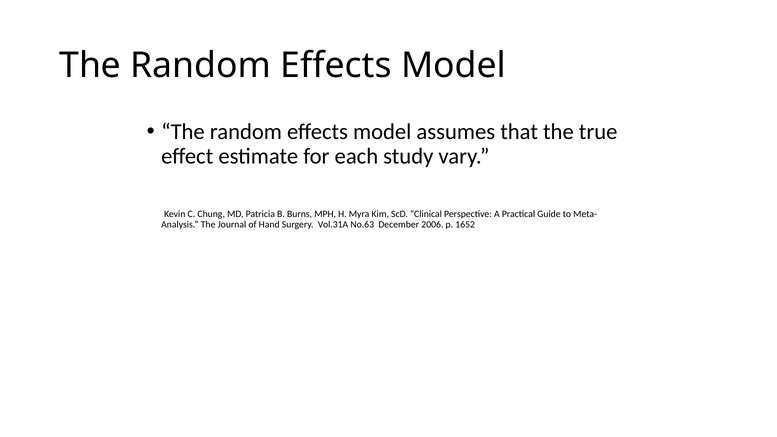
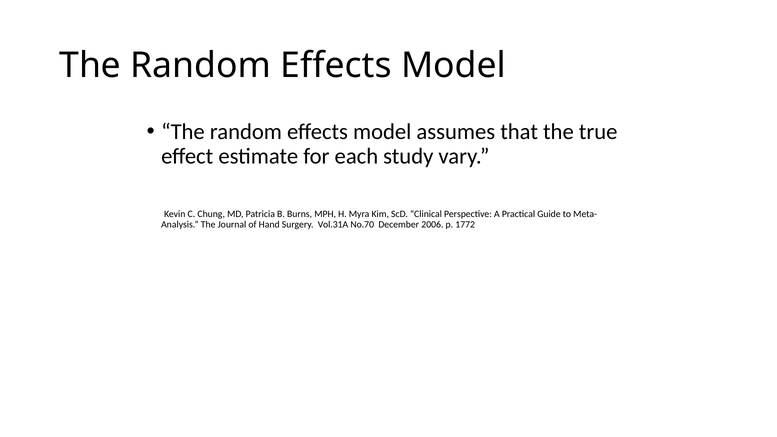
No.63: No.63 -> No.70
1652: 1652 -> 1772
